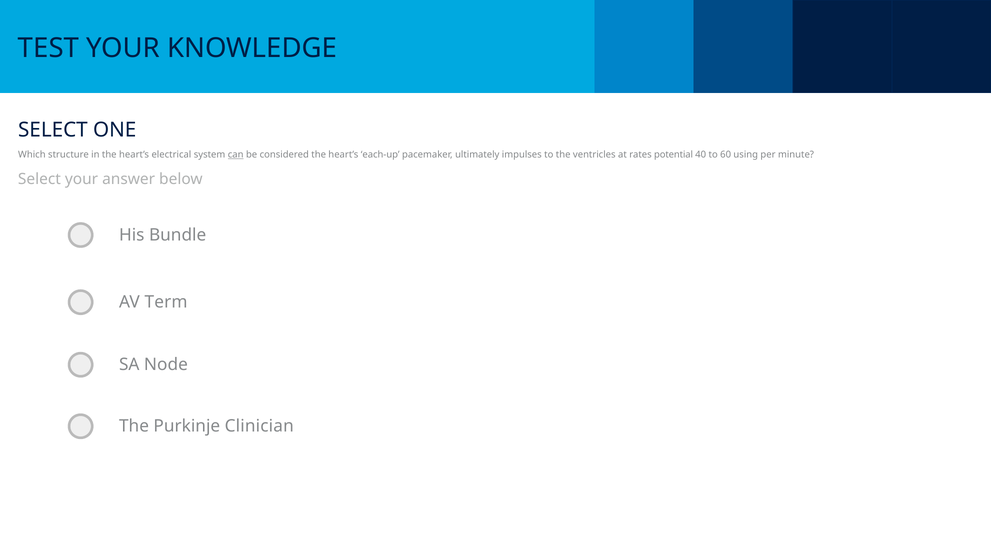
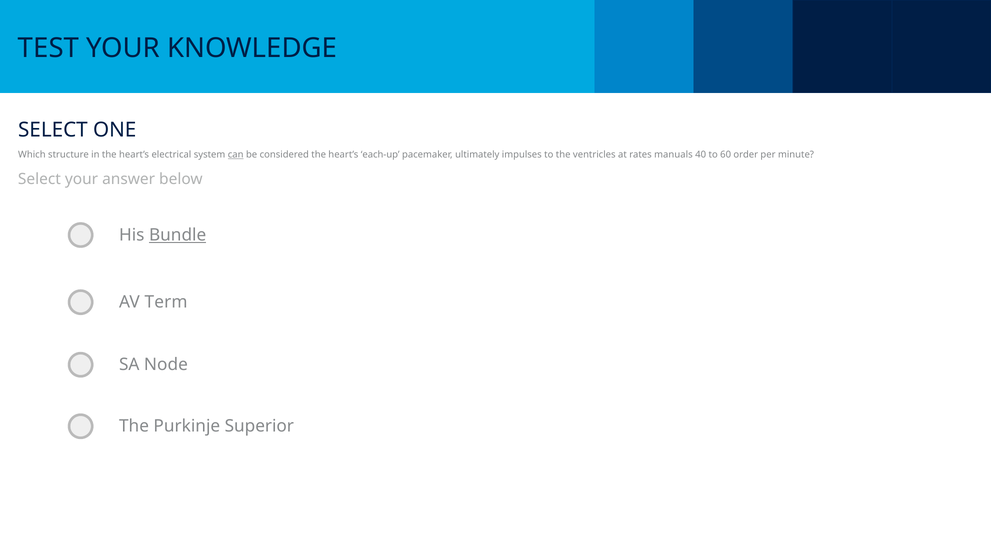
potential: potential -> manuals
using: using -> order
Bundle underline: none -> present
Clinician: Clinician -> Superior
